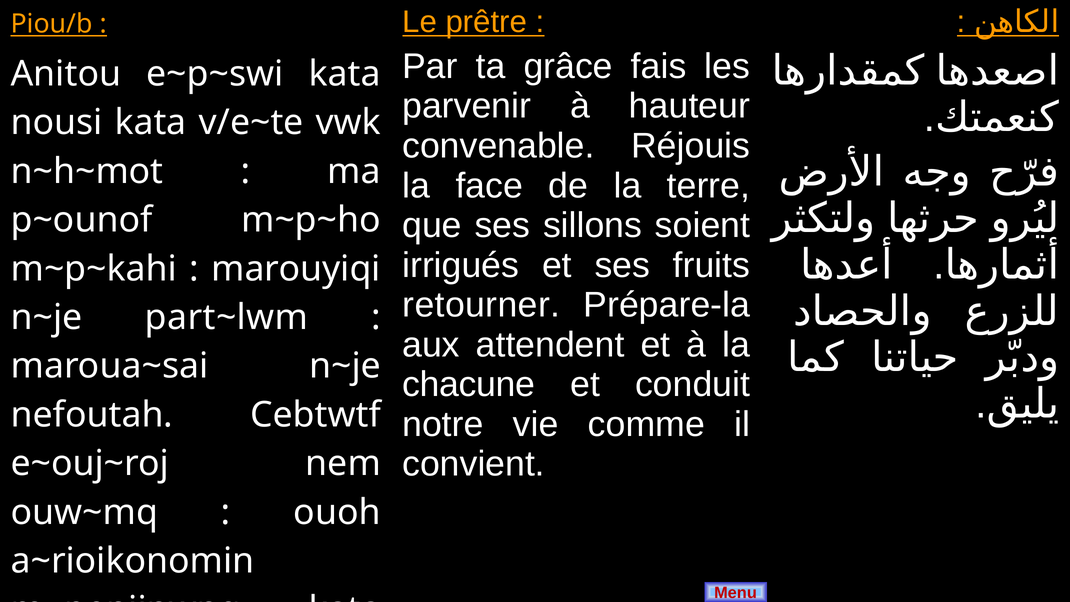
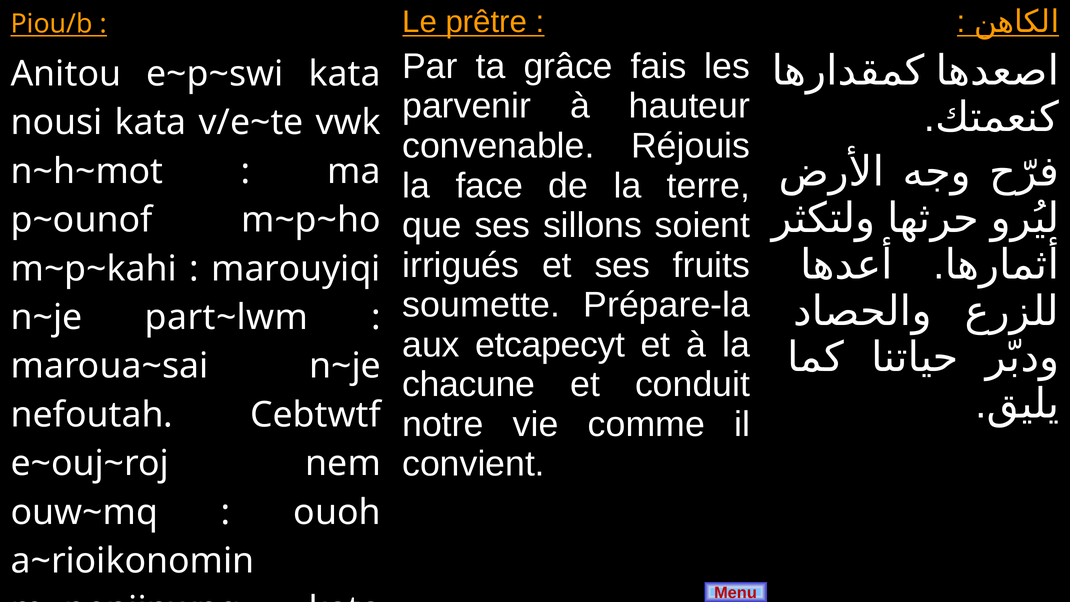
retourner: retourner -> soumette
attendent: attendent -> etcapecyt
